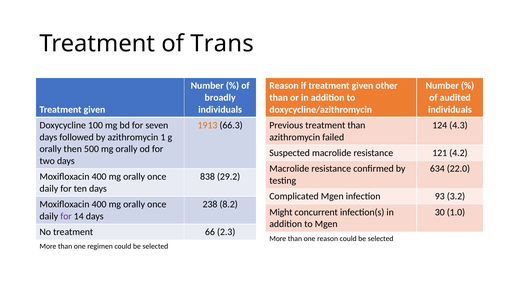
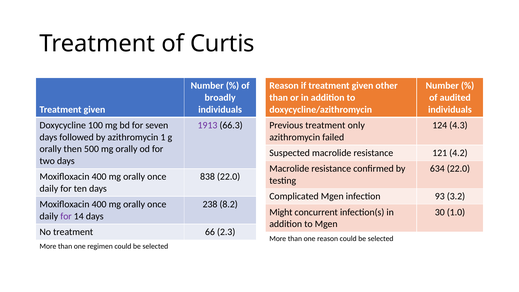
Trans: Trans -> Curtis
1913 colour: orange -> purple
treatment than: than -> only
838 29.2: 29.2 -> 22.0
